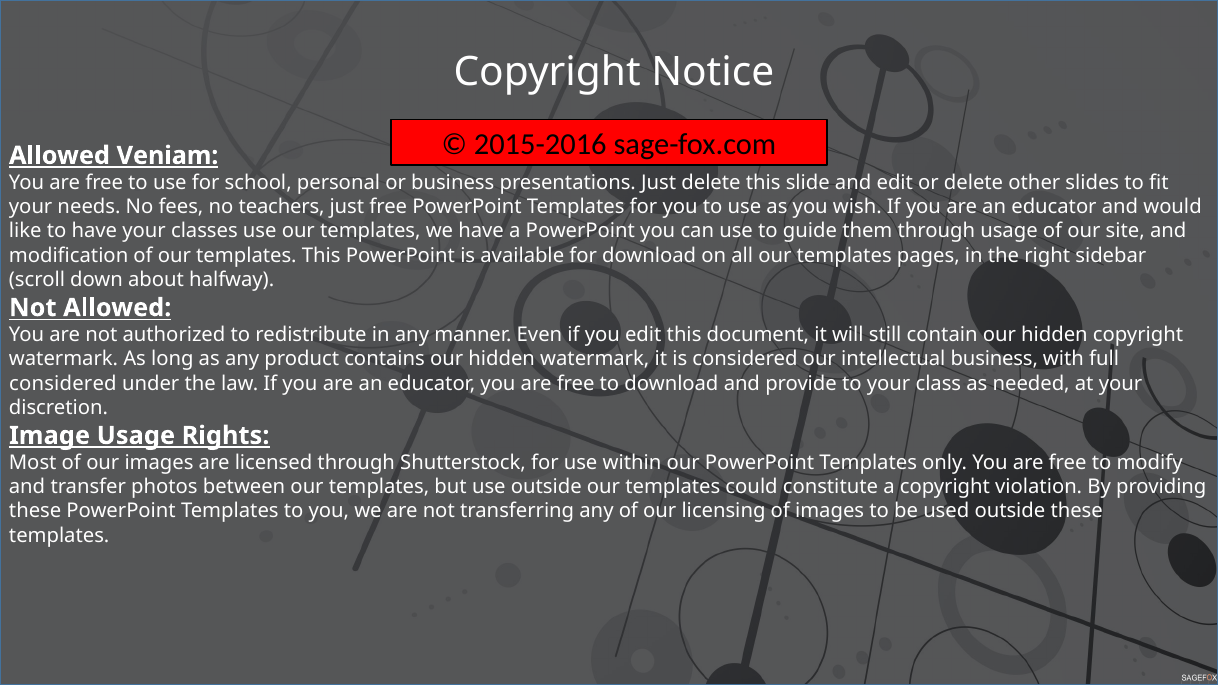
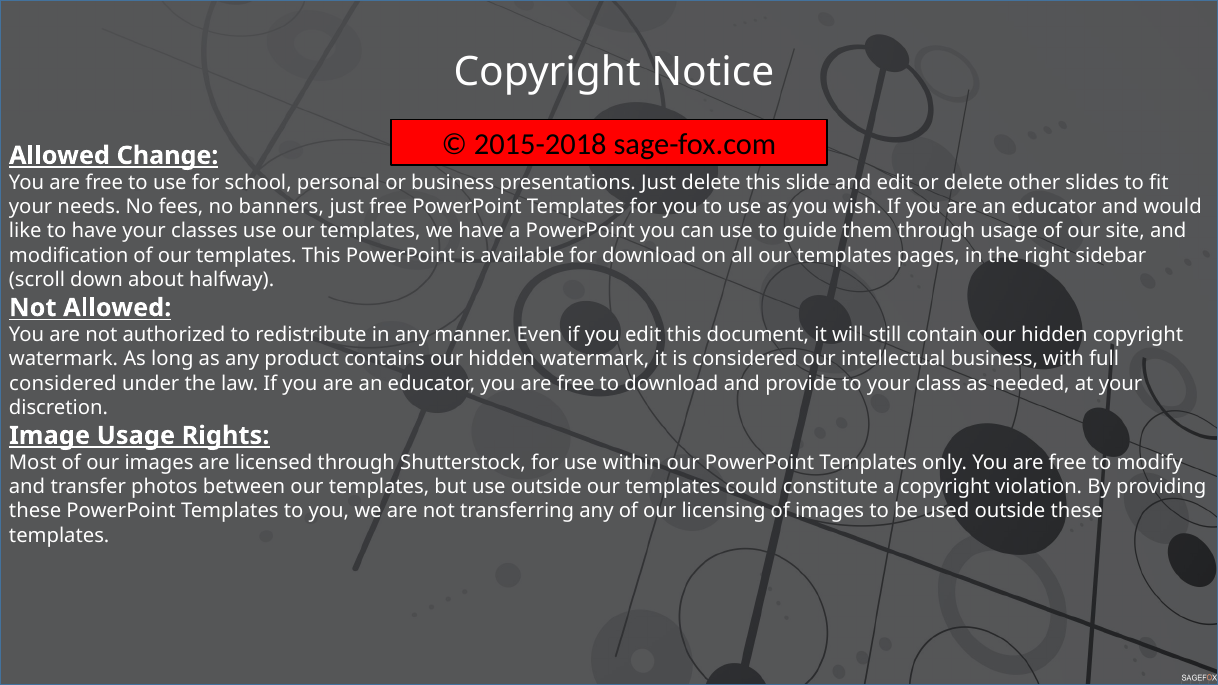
2015-2016: 2015-2016 -> 2015-2018
Veniam: Veniam -> Change
teachers: teachers -> banners
